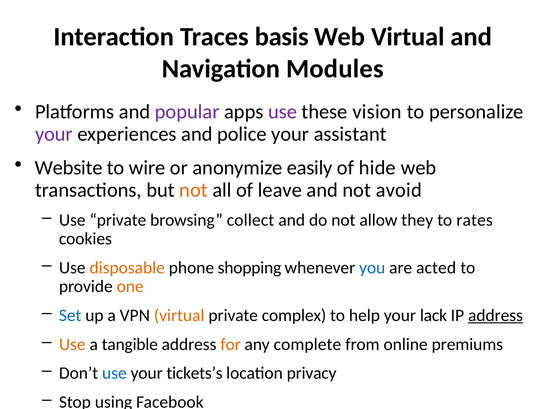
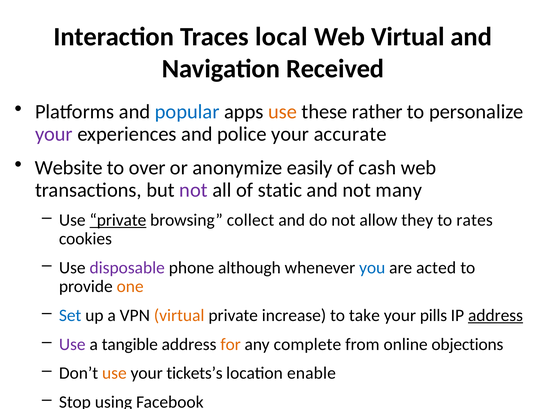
basis: basis -> local
Modules: Modules -> Received
popular colour: purple -> blue
use at (282, 112) colour: purple -> orange
vision: vision -> rather
assistant: assistant -> accurate
wire: wire -> over
hide: hide -> cash
not at (193, 190) colour: orange -> purple
leave: leave -> static
avoid: avoid -> many
private at (118, 220) underline: none -> present
disposable colour: orange -> purple
shopping: shopping -> although
complex: complex -> increase
help: help -> take
lack: lack -> pills
Use at (72, 345) colour: orange -> purple
premiums: premiums -> objections
use at (114, 374) colour: blue -> orange
privacy: privacy -> enable
